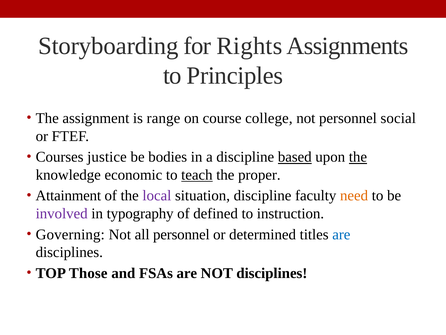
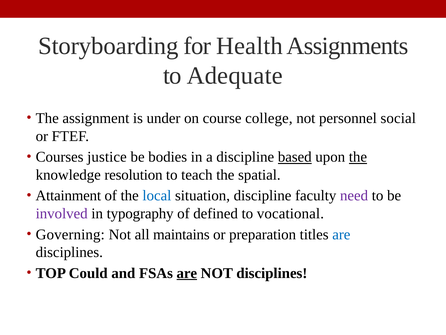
Rights: Rights -> Health
Principles: Principles -> Adequate
range: range -> under
economic: economic -> resolution
teach underline: present -> none
proper: proper -> spatial
local colour: purple -> blue
need colour: orange -> purple
instruction: instruction -> vocational
all personnel: personnel -> maintains
determined: determined -> preparation
Those: Those -> Could
are at (187, 273) underline: none -> present
